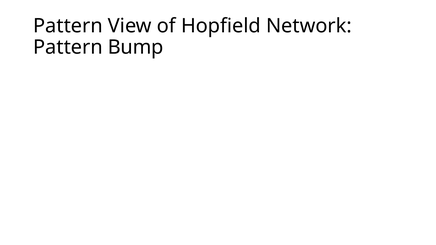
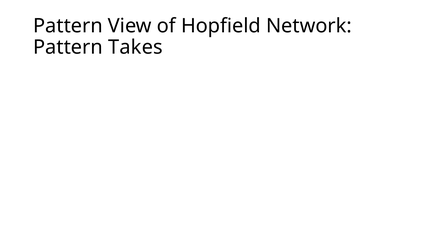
Bump: Bump -> Takes
